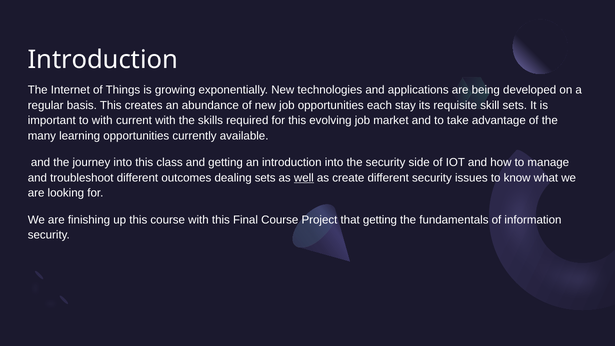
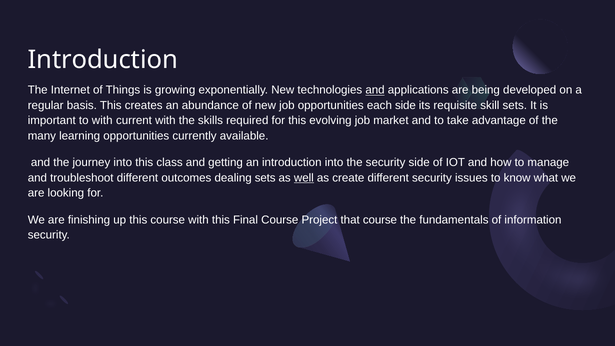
and at (375, 90) underline: none -> present
each stay: stay -> side
that getting: getting -> course
